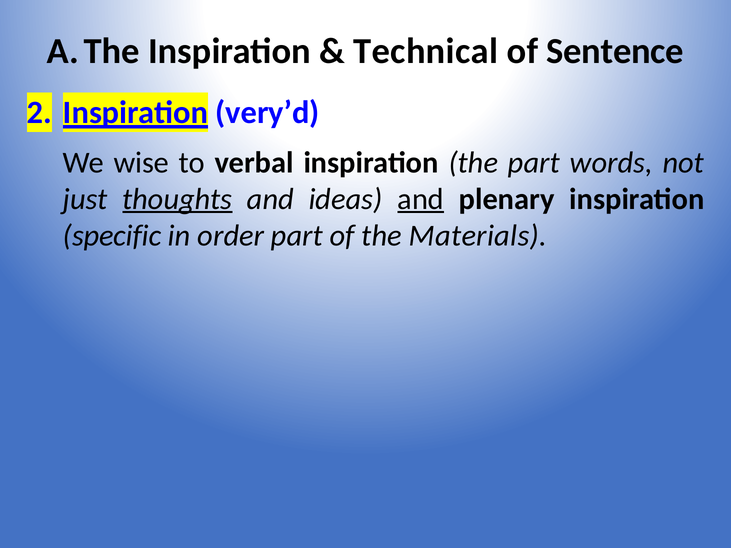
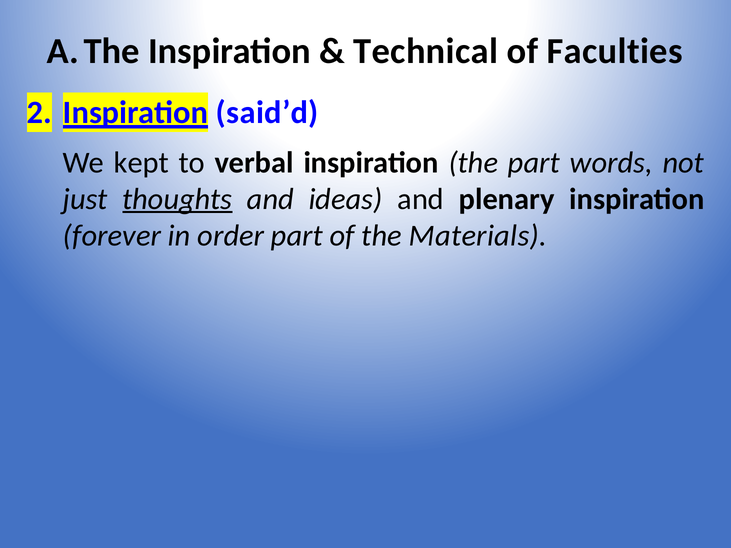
Sentence: Sentence -> Faculties
very’d: very’d -> said’d
wise: wise -> kept
and at (421, 199) underline: present -> none
specific: specific -> forever
